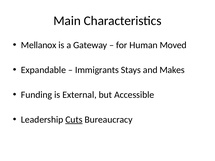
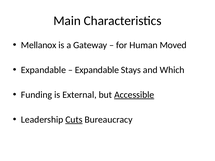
Immigrants at (97, 70): Immigrants -> Expandable
Makes: Makes -> Which
Accessible underline: none -> present
